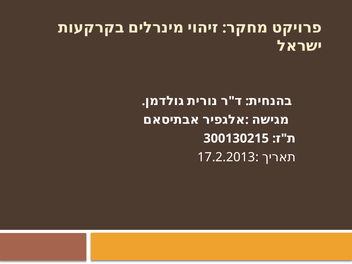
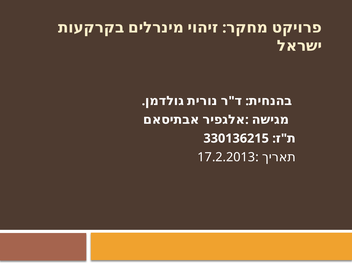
300130215: 300130215 -> 330136215
